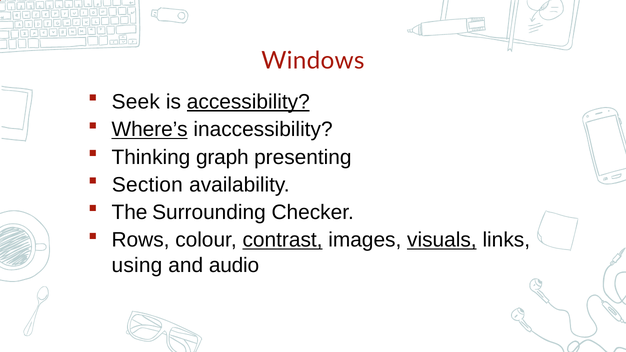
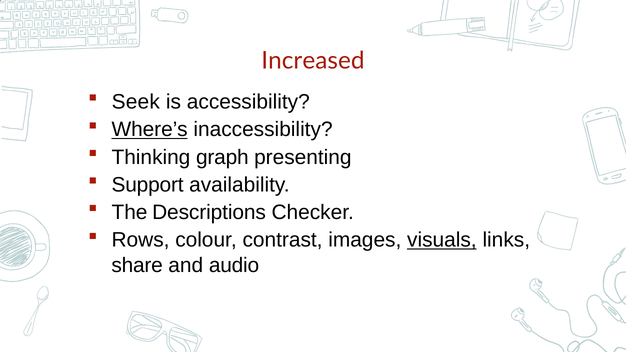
Windows: Windows -> Increased
accessibility underline: present -> none
Section: Section -> Support
Surrounding: Surrounding -> Descriptions
contrast underline: present -> none
using: using -> share
